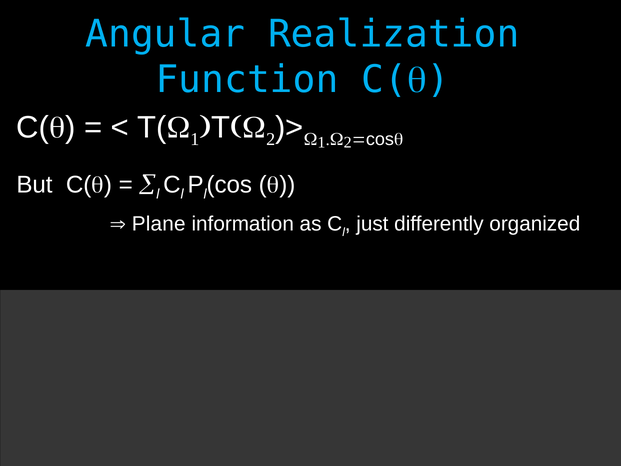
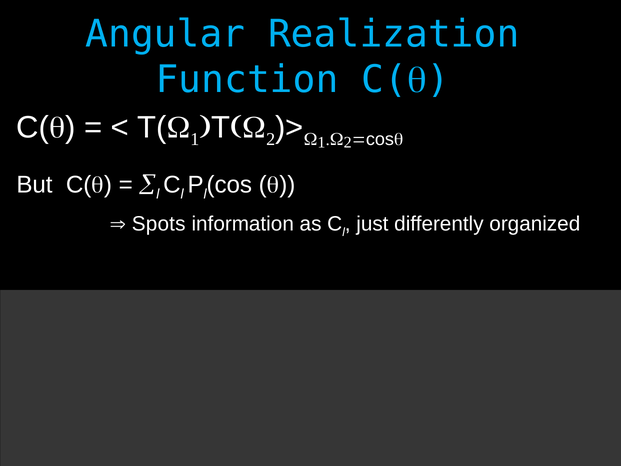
Plane: Plane -> Spots
